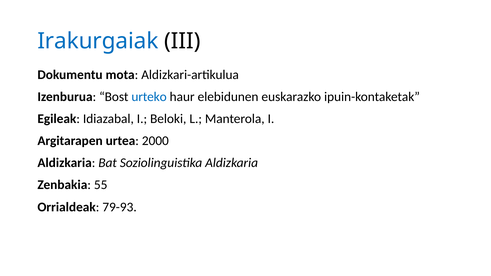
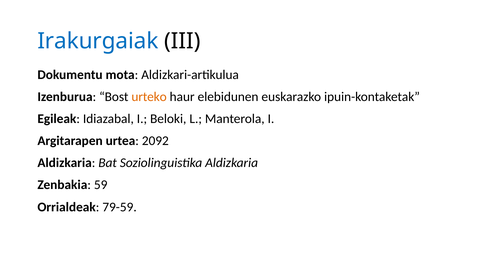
urteko colour: blue -> orange
2000: 2000 -> 2092
55: 55 -> 59
79-93: 79-93 -> 79-59
